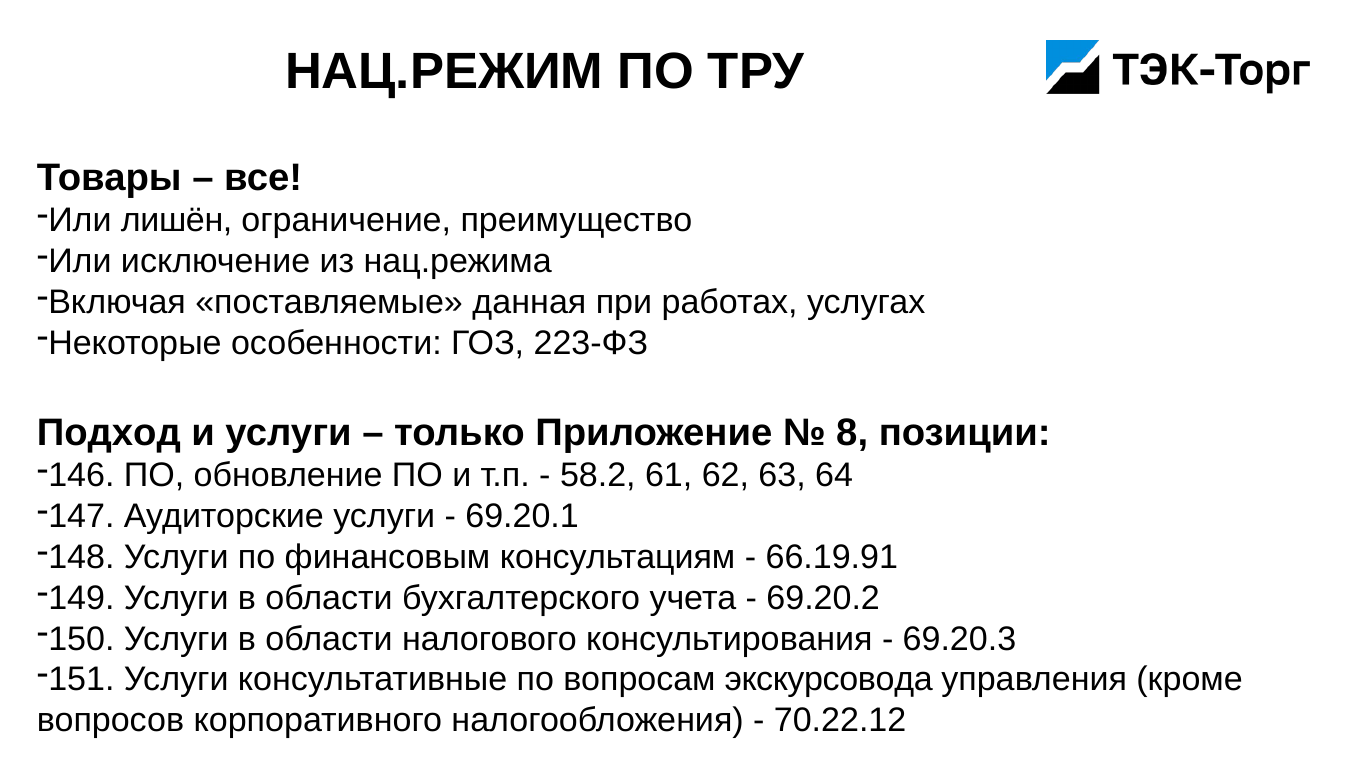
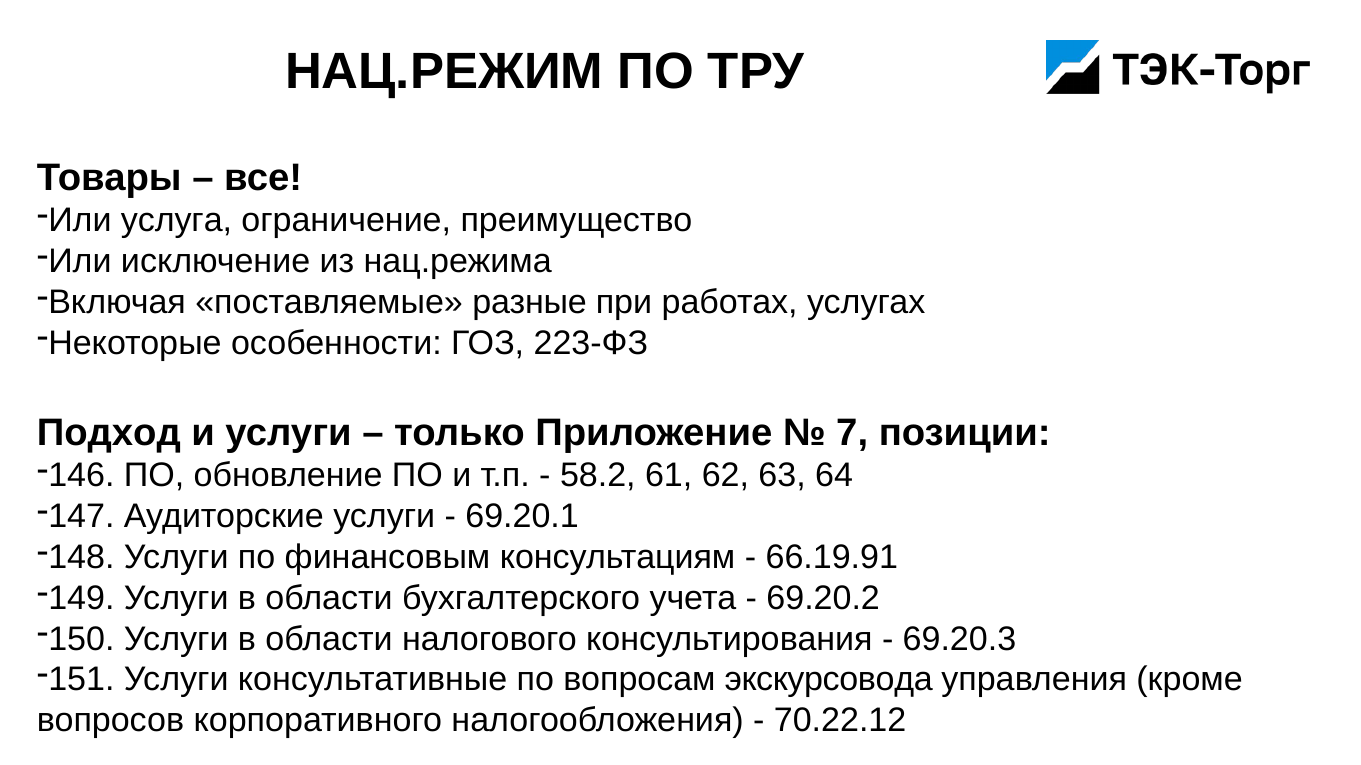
лишён: лишён -> услуга
данная: данная -> разные
8: 8 -> 7
